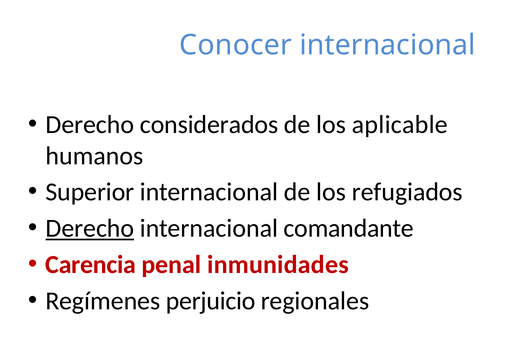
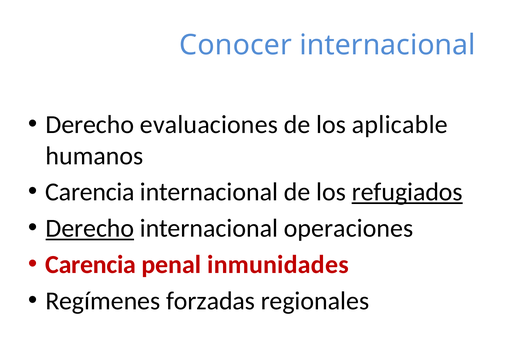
considerados: considerados -> evaluaciones
Superior at (90, 192): Superior -> Carencia
refugiados underline: none -> present
comandante: comandante -> operaciones
perjuicio: perjuicio -> forzadas
